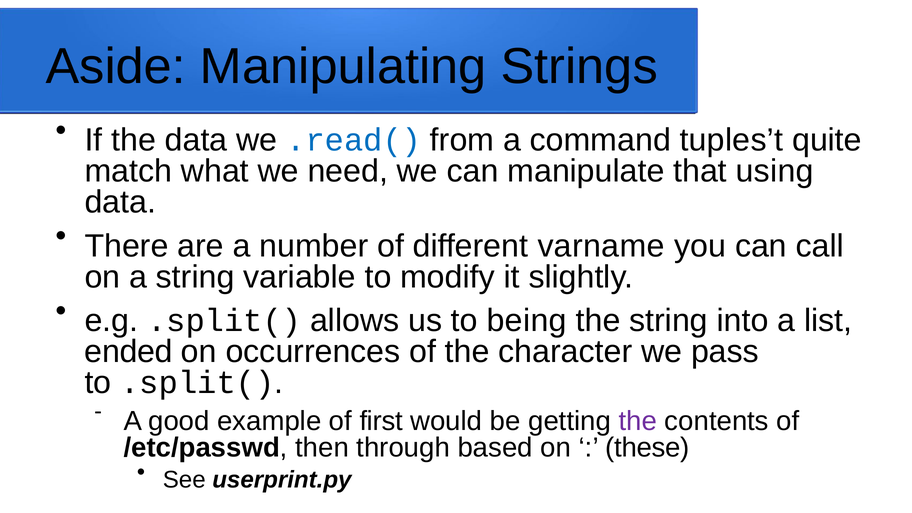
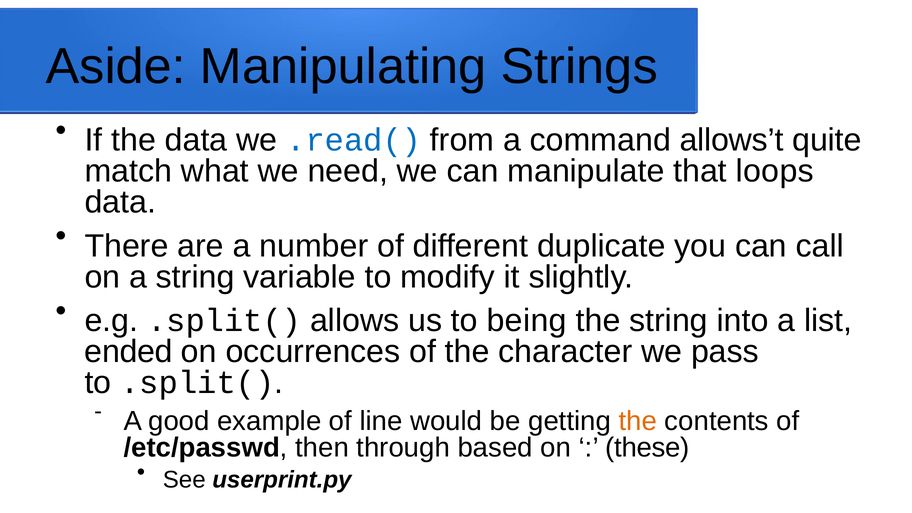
tuples’t: tuples’t -> allows’t
using: using -> loops
varname: varname -> duplicate
first: first -> line
the at (638, 421) colour: purple -> orange
